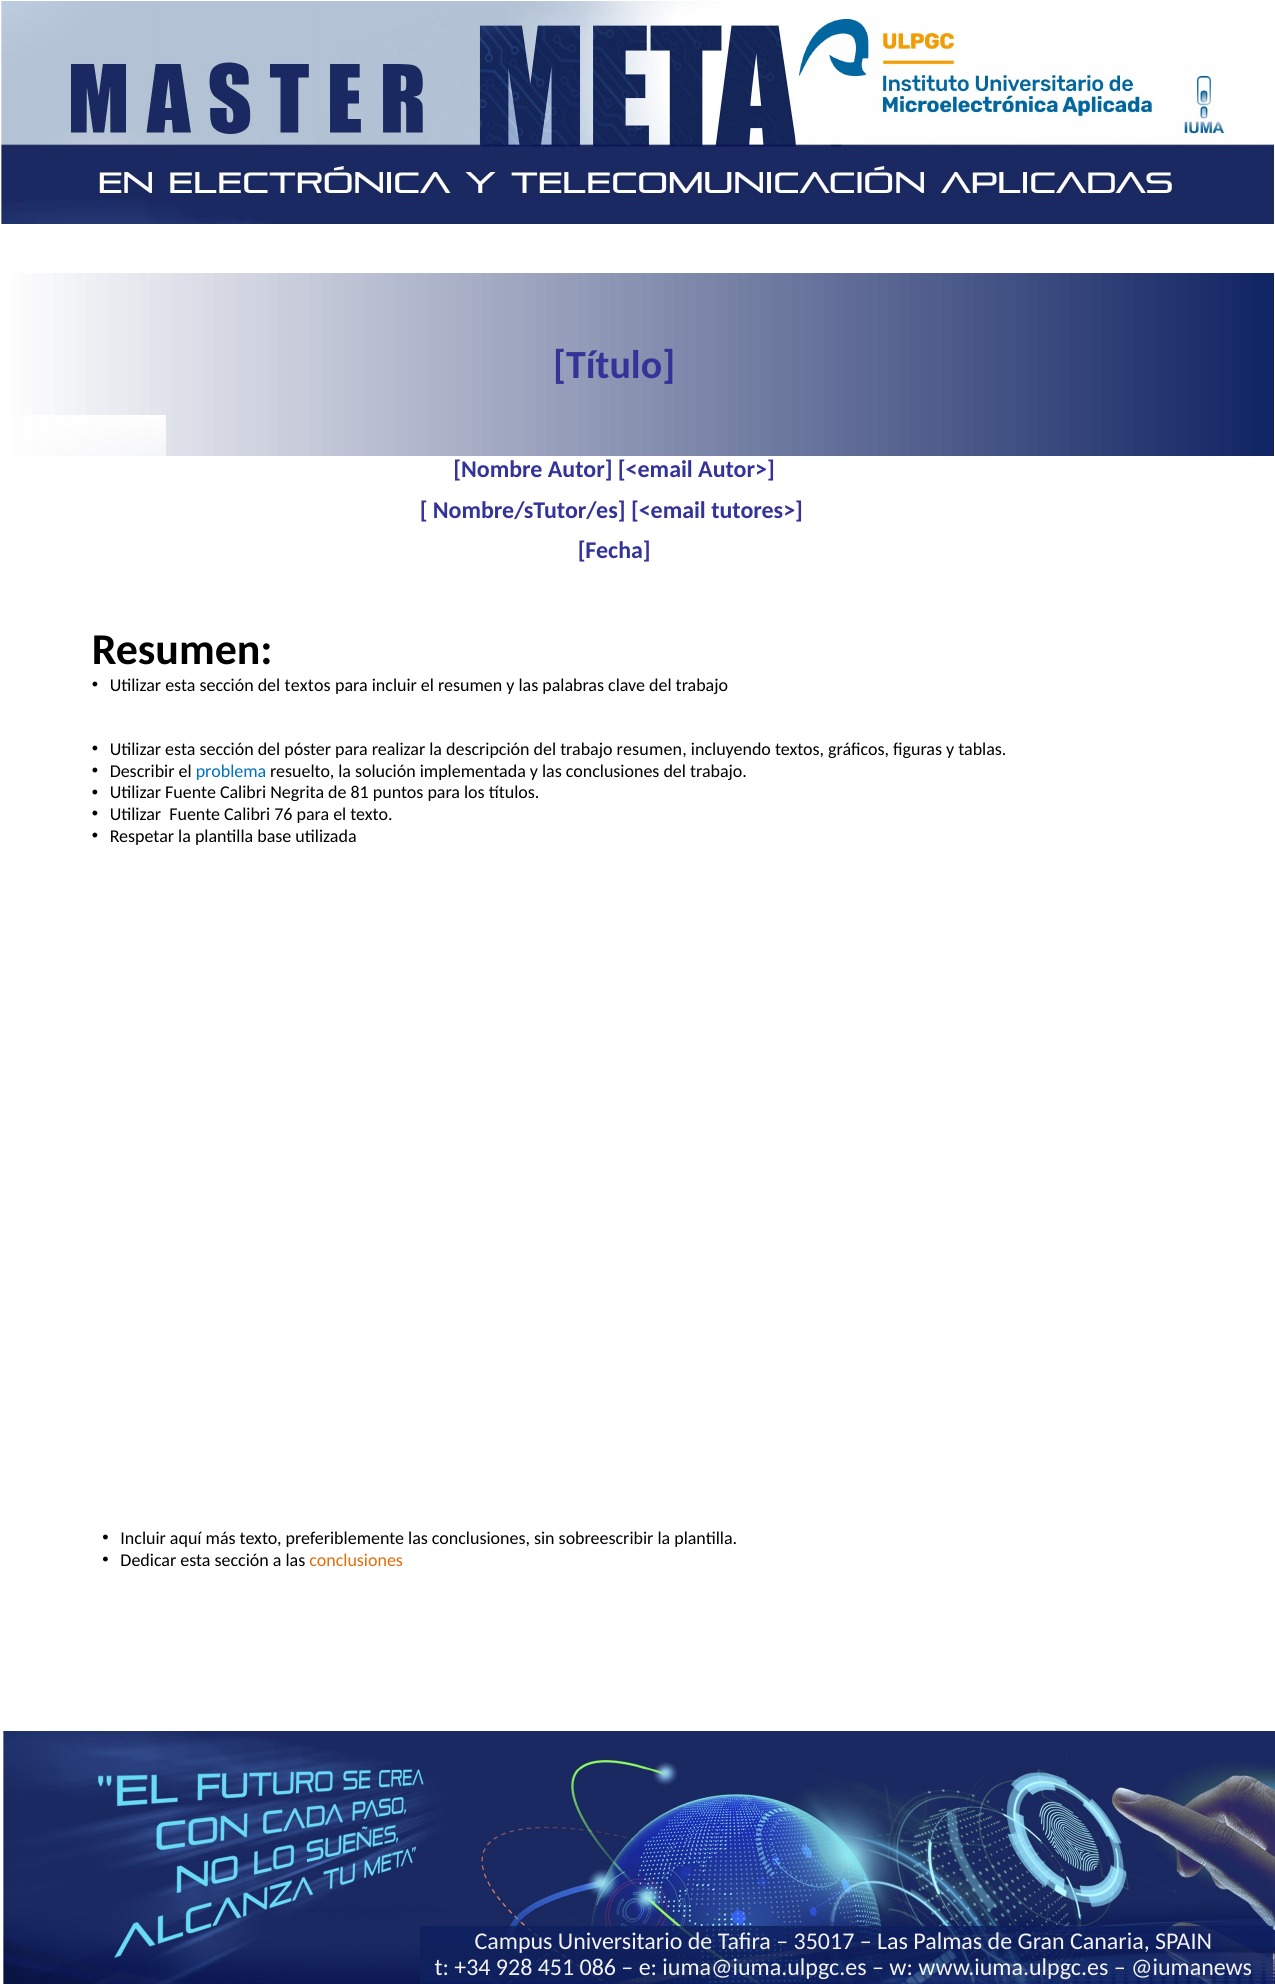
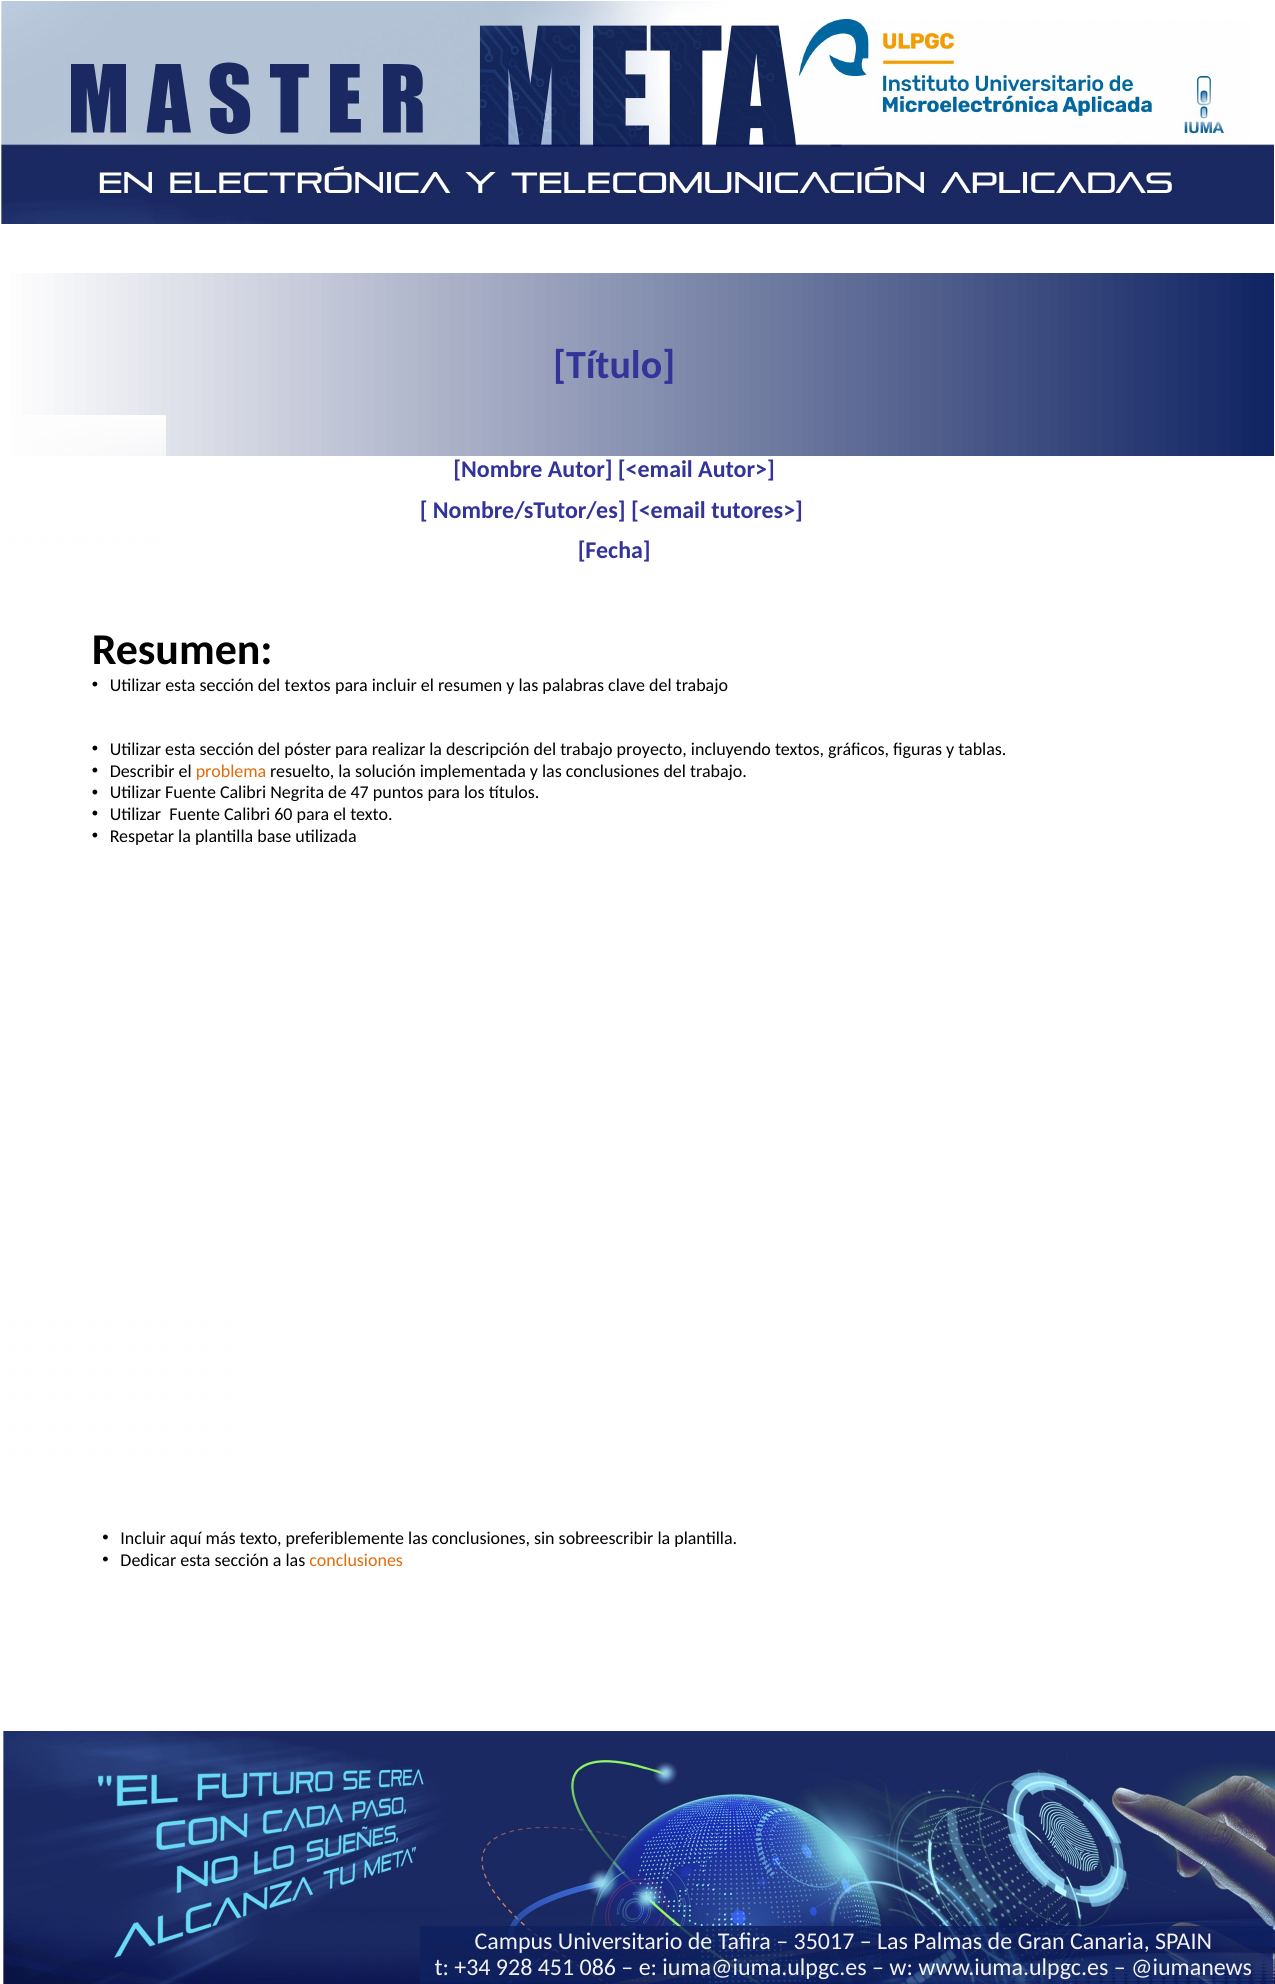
trabajo resumen: resumen -> proyecto
problema colour: blue -> orange
81: 81 -> 47
76: 76 -> 60
